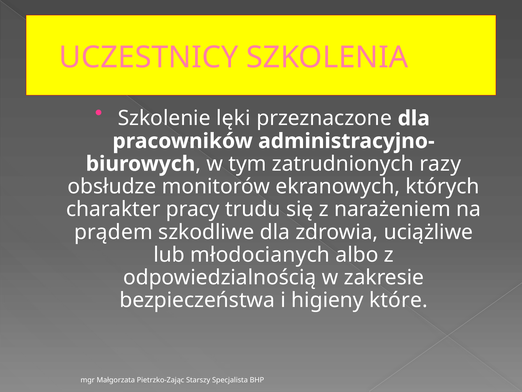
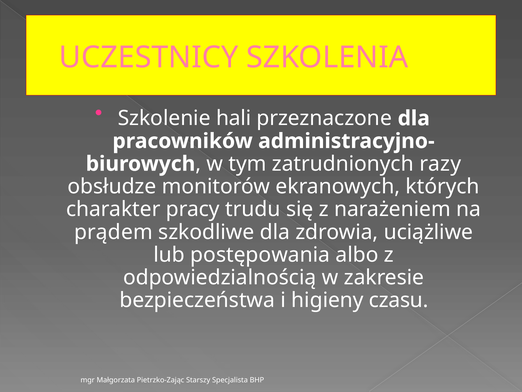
lęki: lęki -> hali
młodocianych: młodocianych -> postępowania
które: które -> czasu
